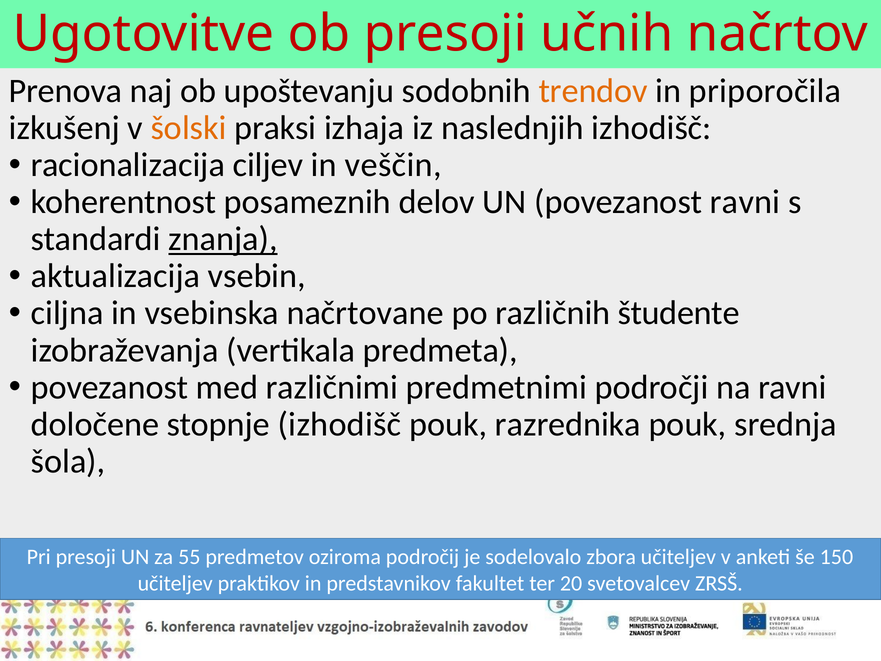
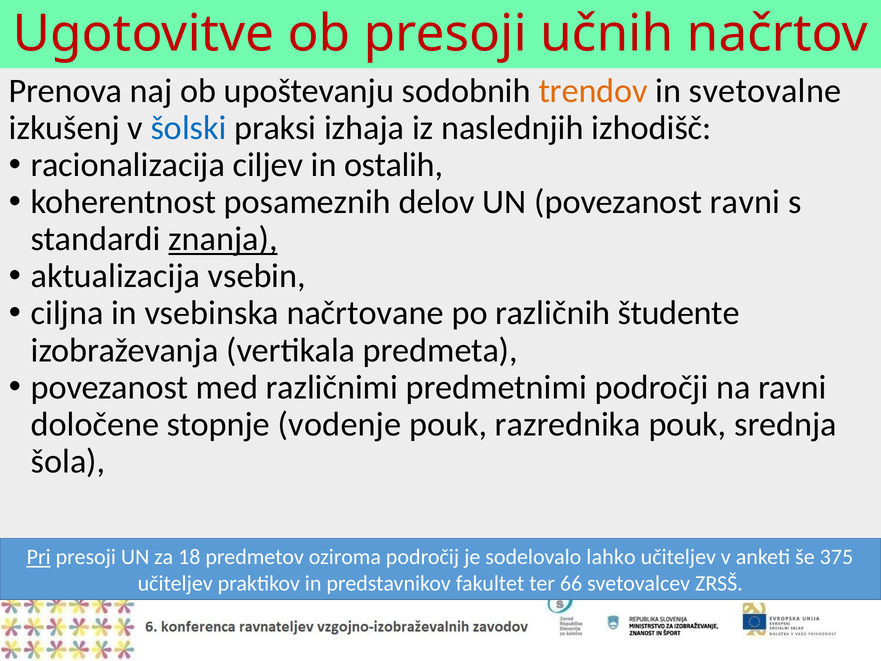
priporočila: priporočila -> svetovalne
šolski colour: orange -> blue
veščin: veščin -> ostalih
stopnje izhodišč: izhodišč -> vodenje
Pri underline: none -> present
55: 55 -> 18
zbora: zbora -> lahko
150: 150 -> 375
20: 20 -> 66
